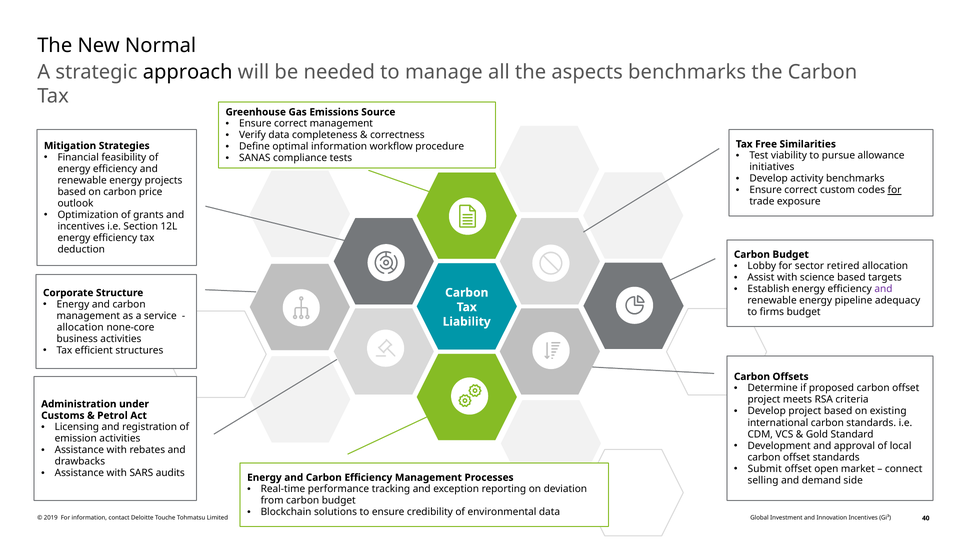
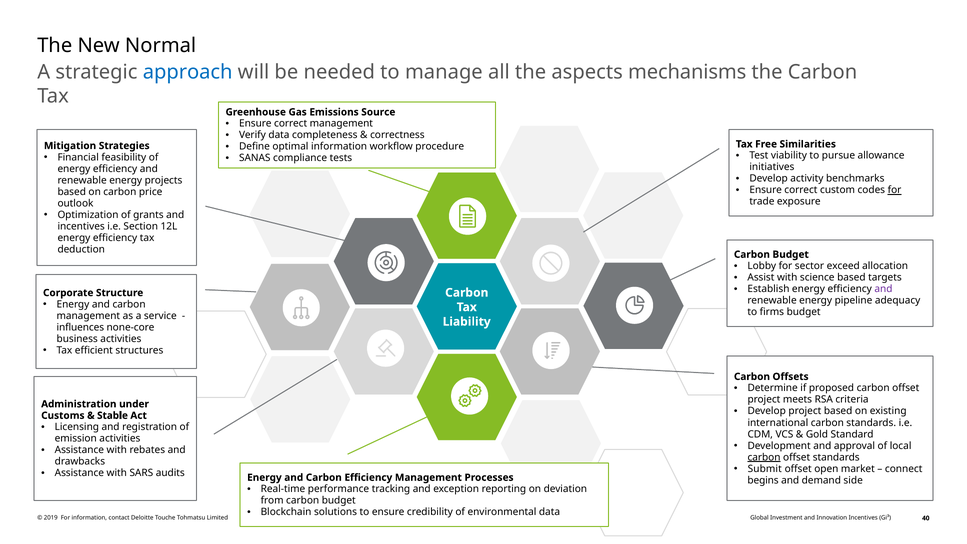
approach colour: black -> blue
aspects benchmarks: benchmarks -> mechanisms
retired: retired -> exceed
allocation at (80, 327): allocation -> influences
Petrol: Petrol -> Stable
carbon at (764, 457) underline: none -> present
selling: selling -> begins
